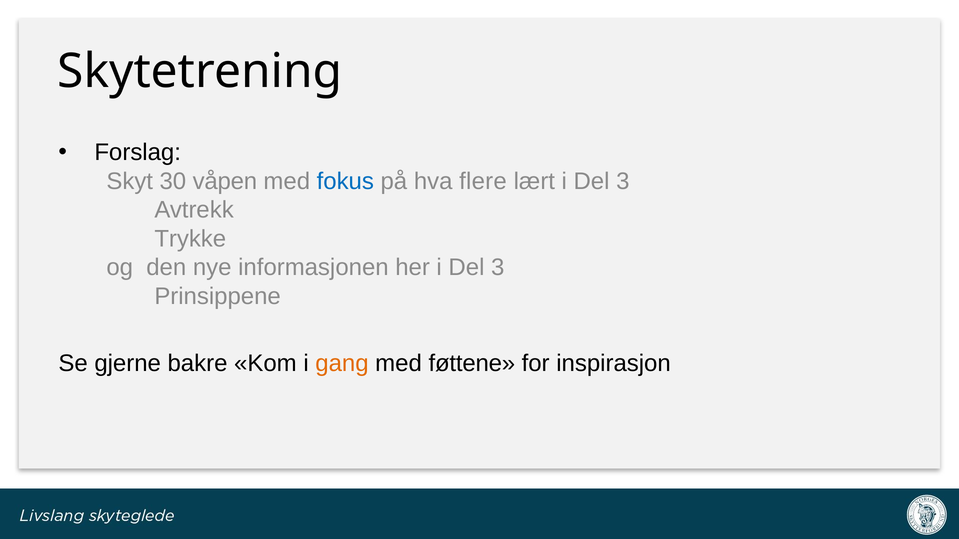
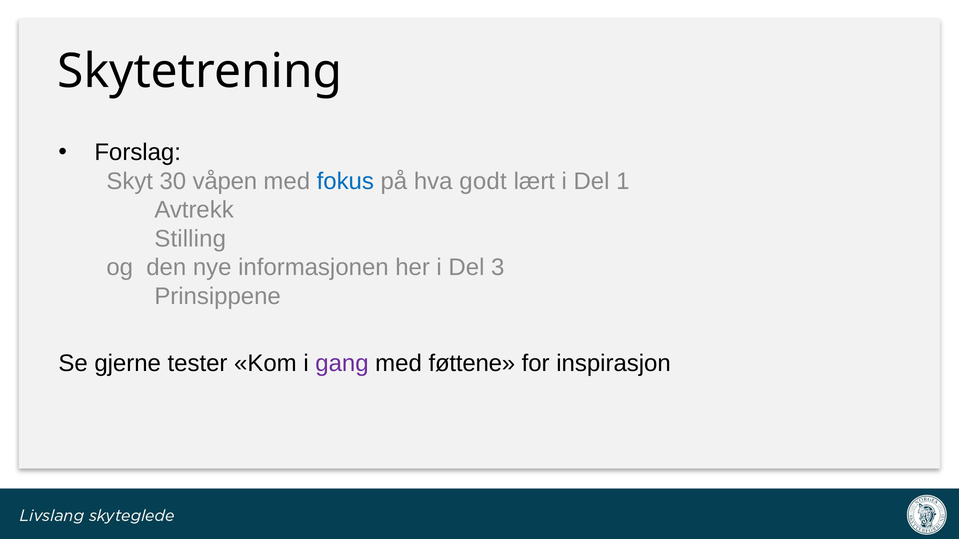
flere: flere -> godt
lært i Del 3: 3 -> 1
Trykke: Trykke -> Stilling
bakre: bakre -> tester
gang colour: orange -> purple
